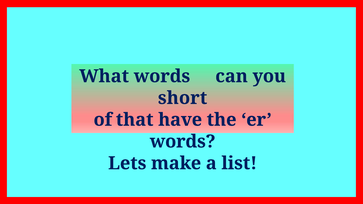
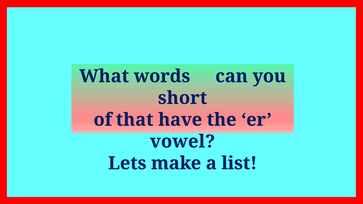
words at (183, 142): words -> vowel
